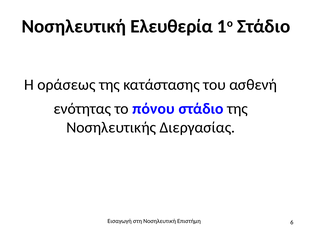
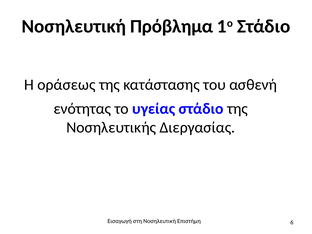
Ελευθερία: Ελευθερία -> Πρόβλημα
πόνου: πόνου -> υγείας
